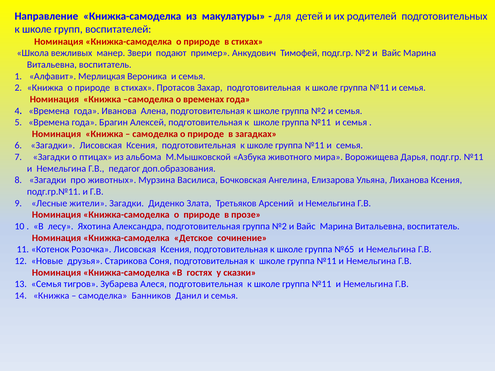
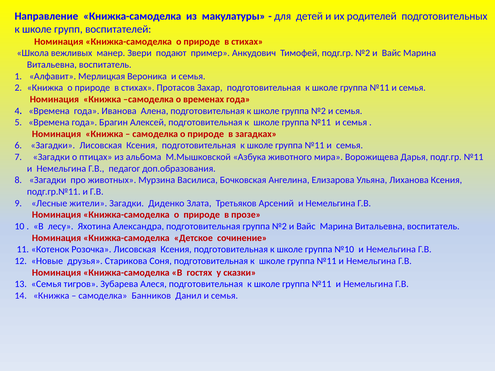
№65: №65 -> №10
